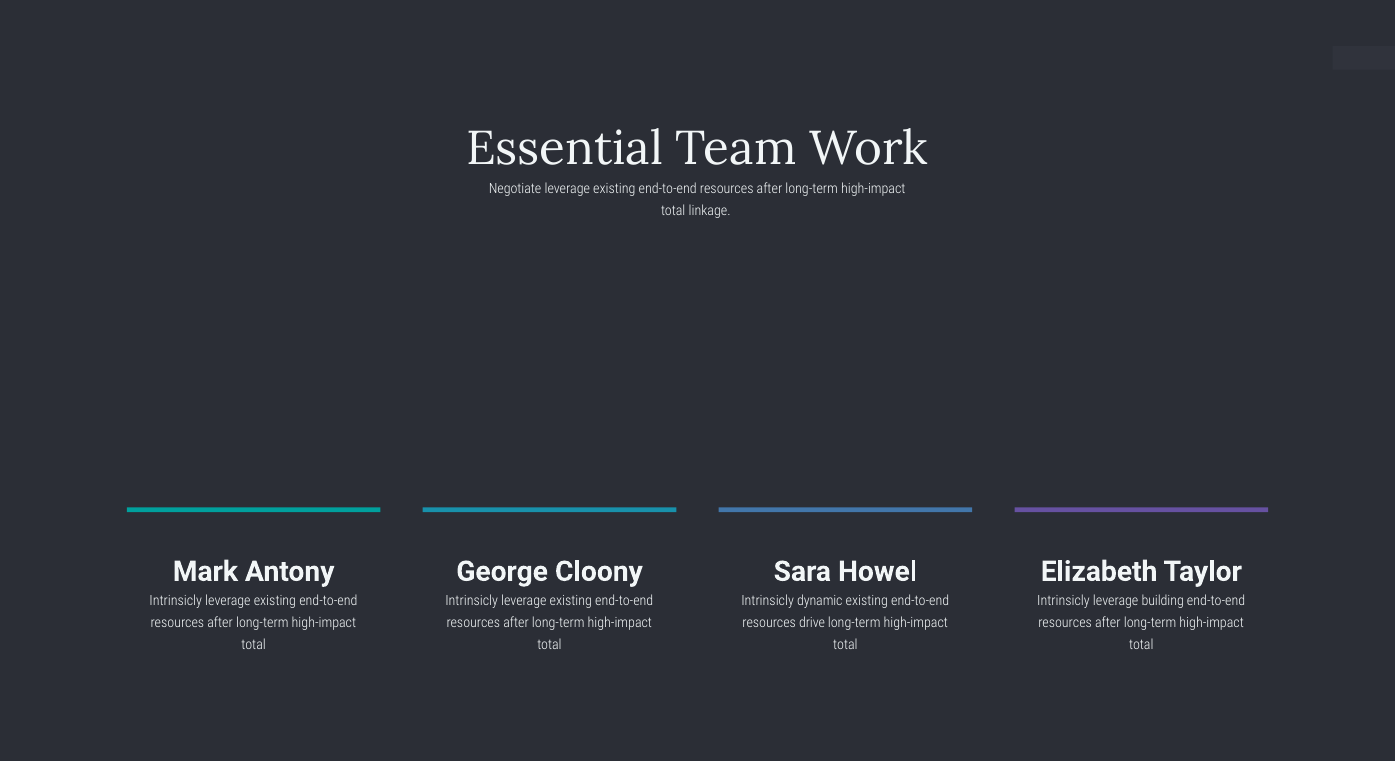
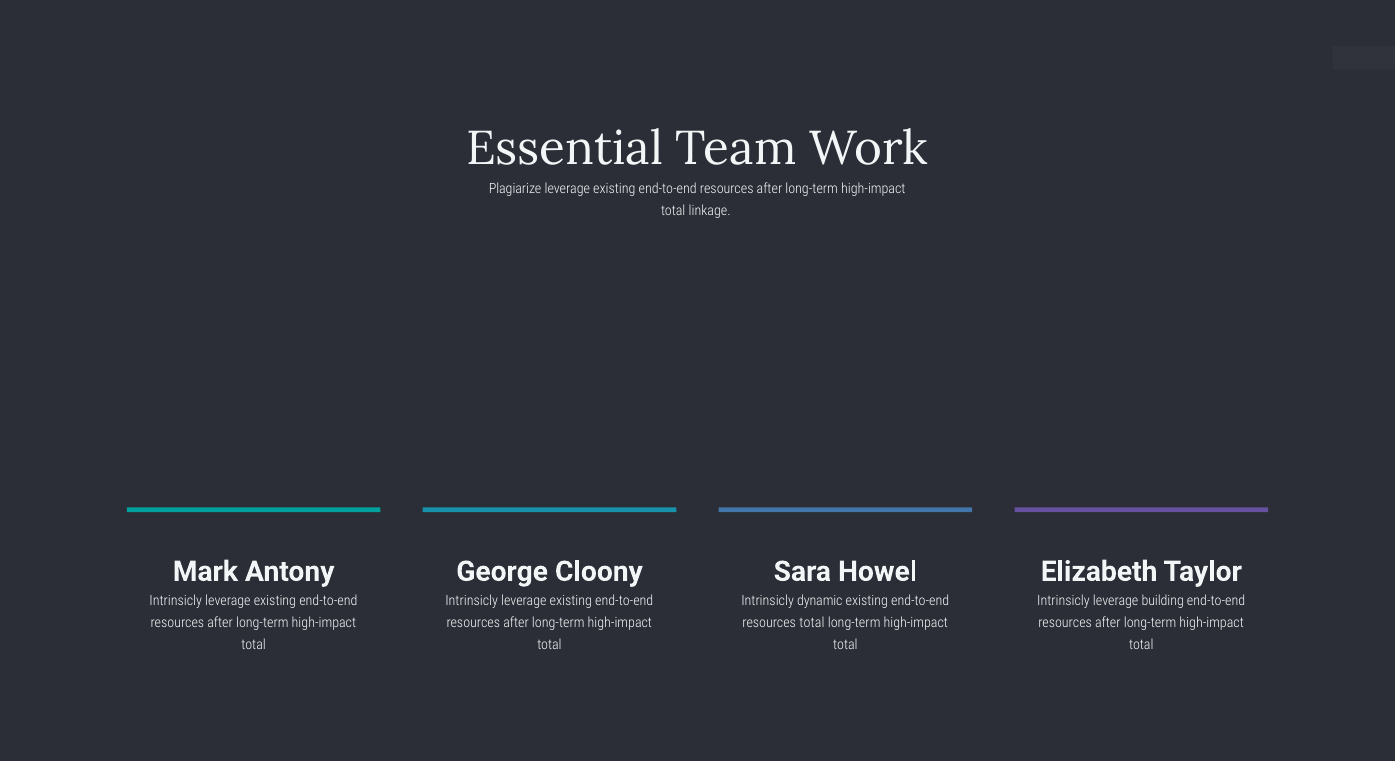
Negotiate: Negotiate -> Plagiarize
resources drive: drive -> total
